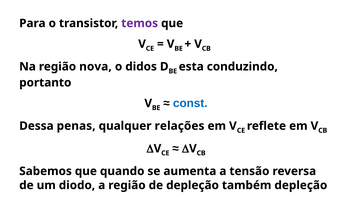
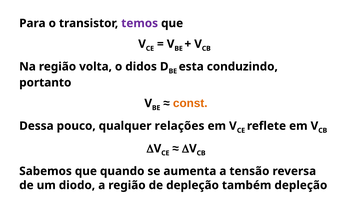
nova: nova -> volta
const colour: blue -> orange
penas: penas -> pouco
